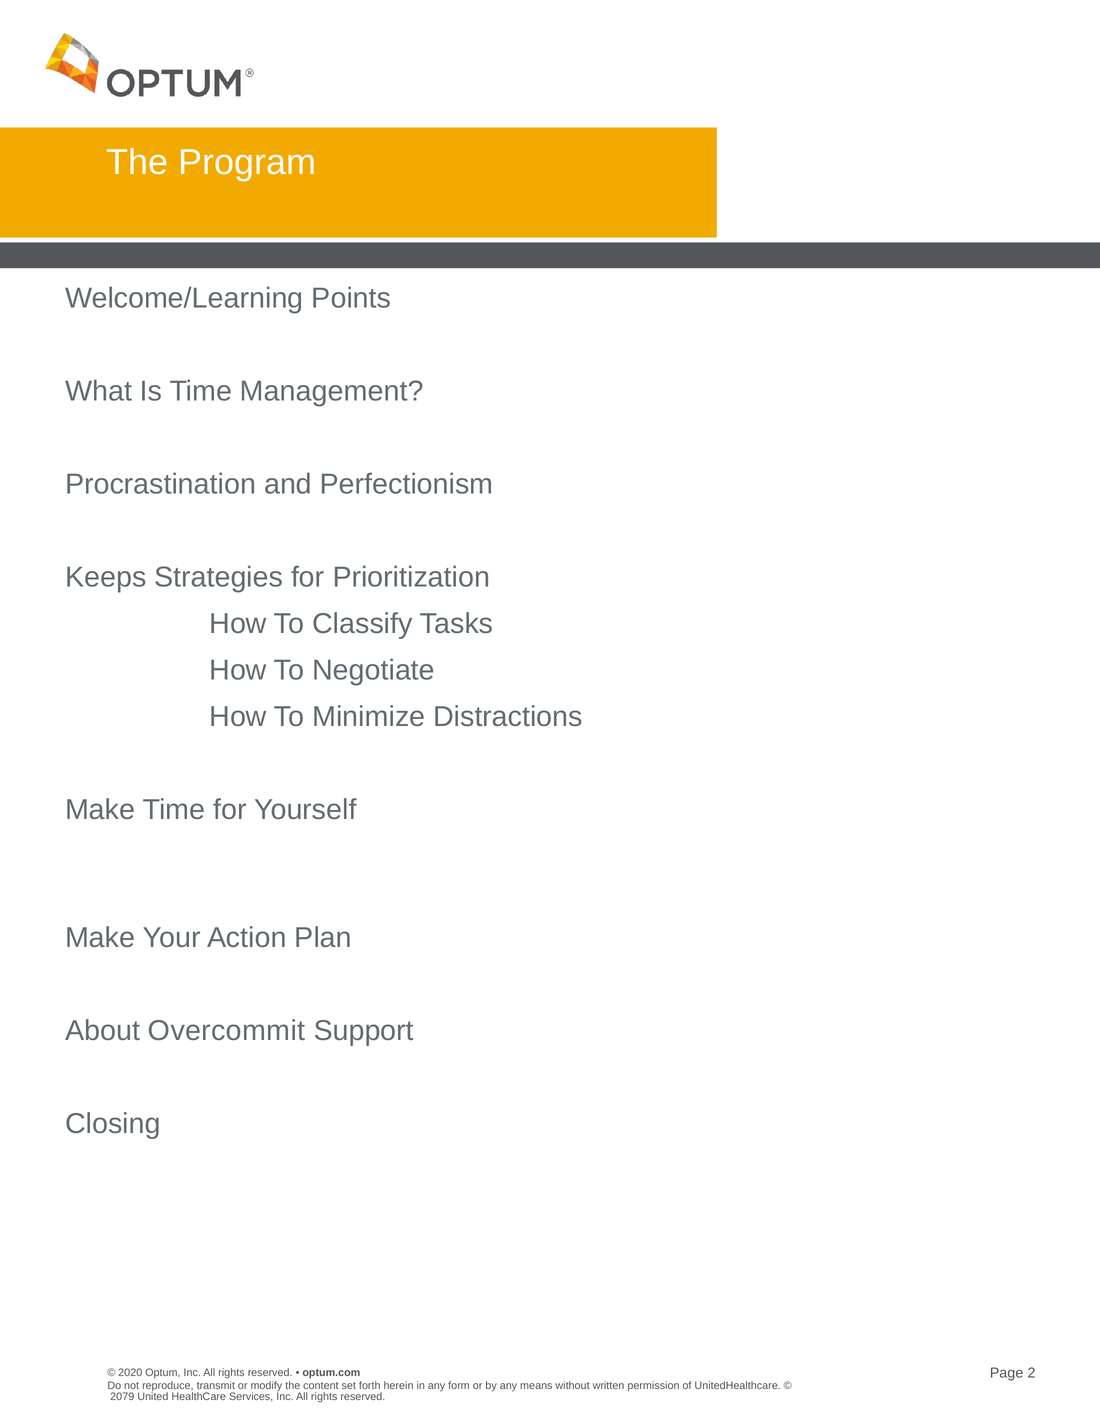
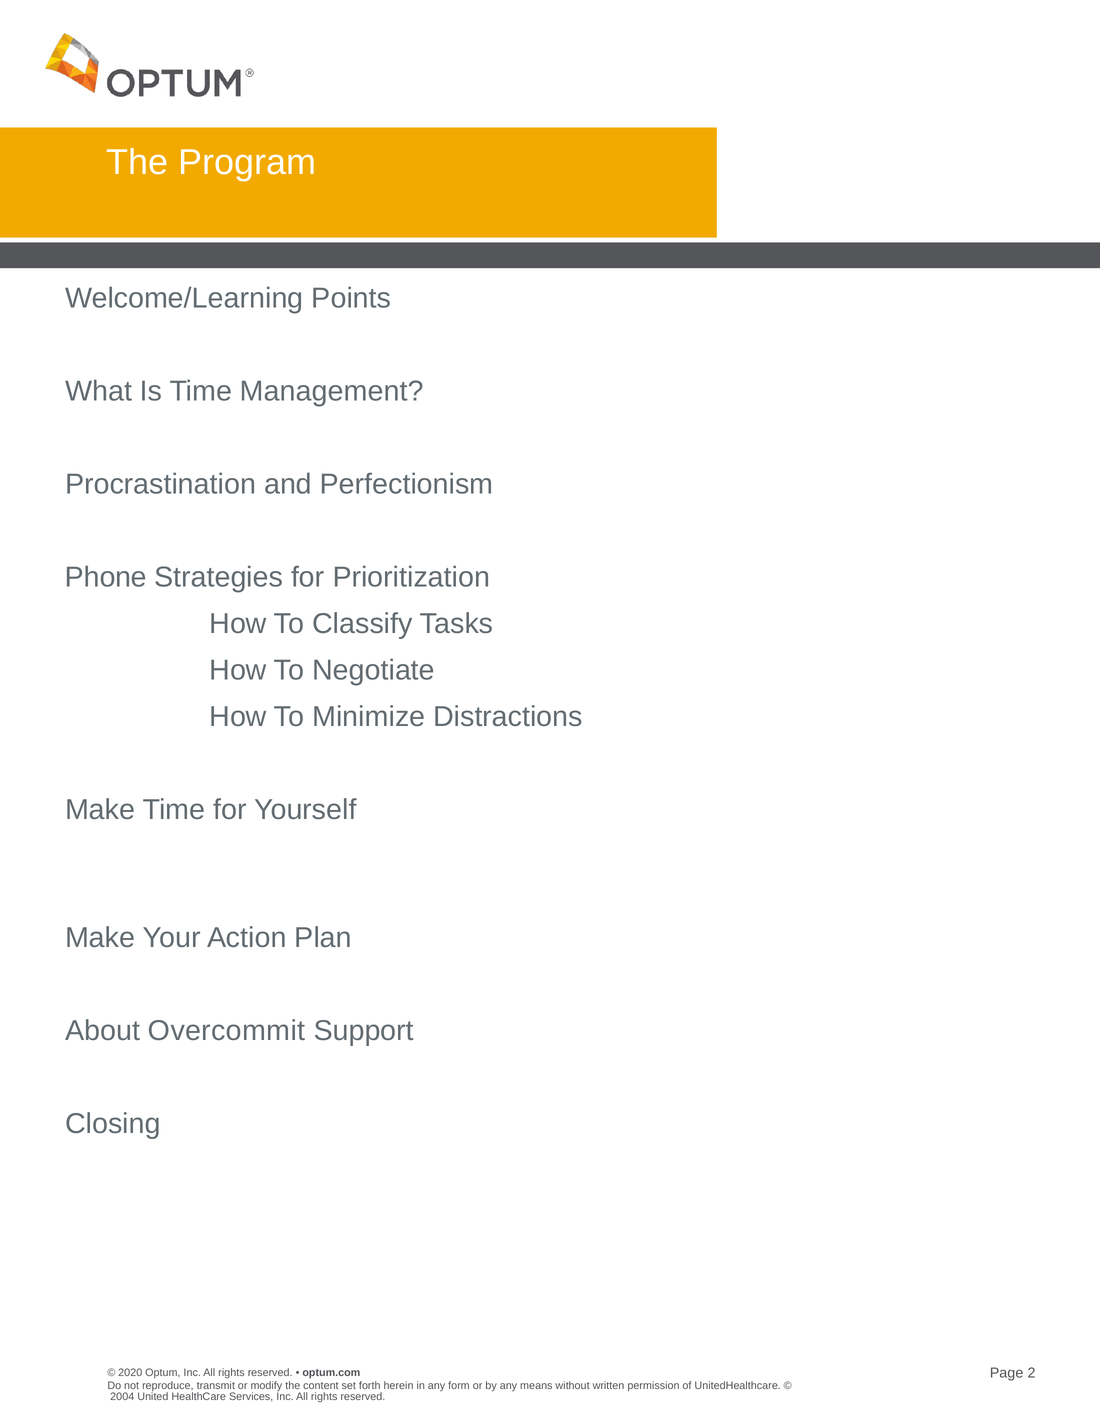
Keeps: Keeps -> Phone
2079: 2079 -> 2004
